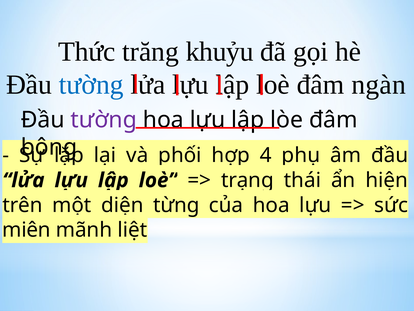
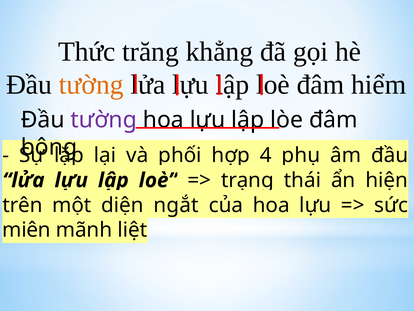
khuỷu: khuỷu -> khẳng
tường at (91, 85) colour: blue -> orange
ngàn: ngàn -> hiểm
từng: từng -> ngắt
